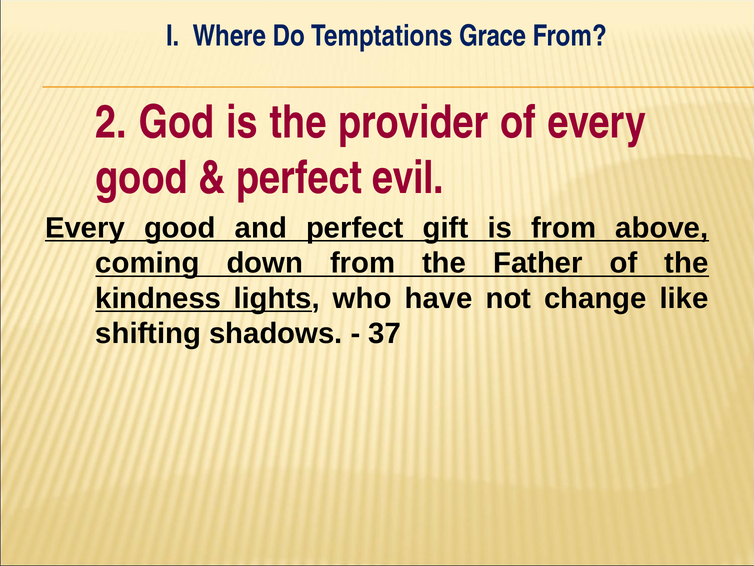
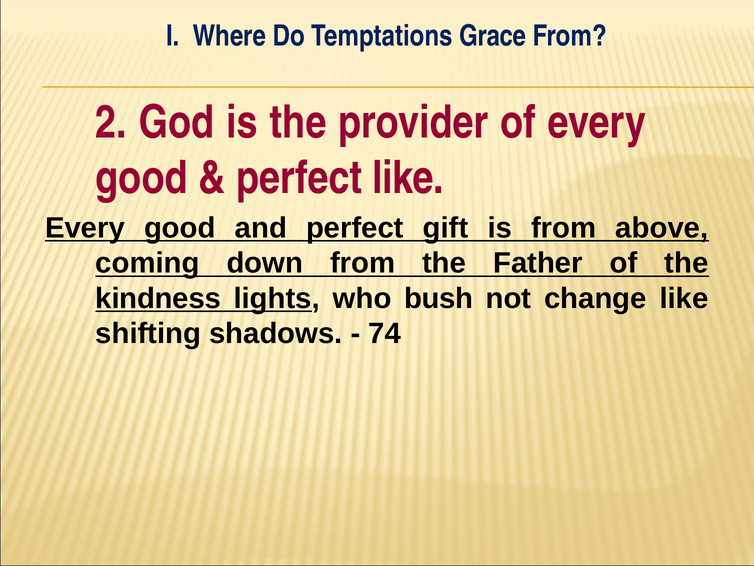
perfect evil: evil -> like
have: have -> bush
37: 37 -> 74
